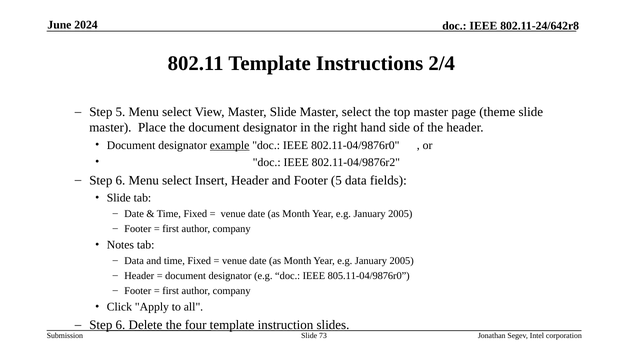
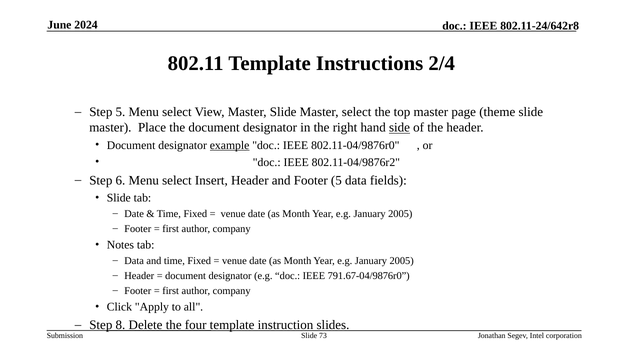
side underline: none -> present
805.11-04/9876r0: 805.11-04/9876r0 -> 791.67-04/9876r0
6 at (120, 325): 6 -> 8
